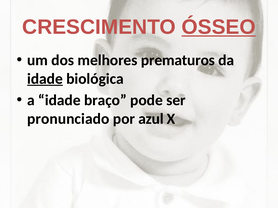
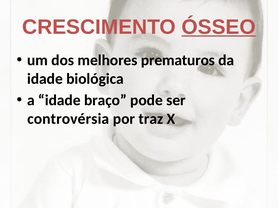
idade at (45, 79) underline: present -> none
pronunciado: pronunciado -> controvérsia
azul: azul -> traz
